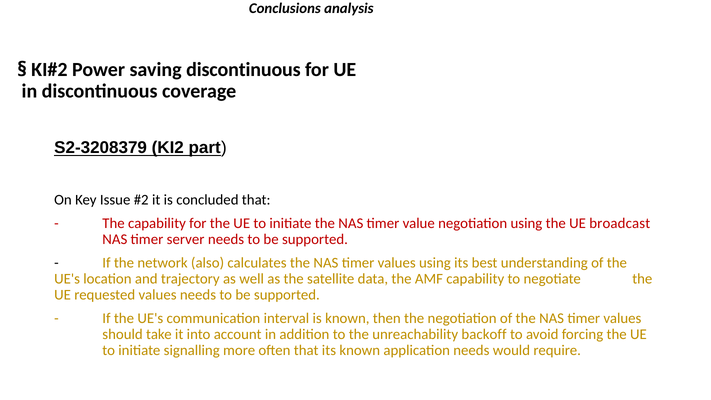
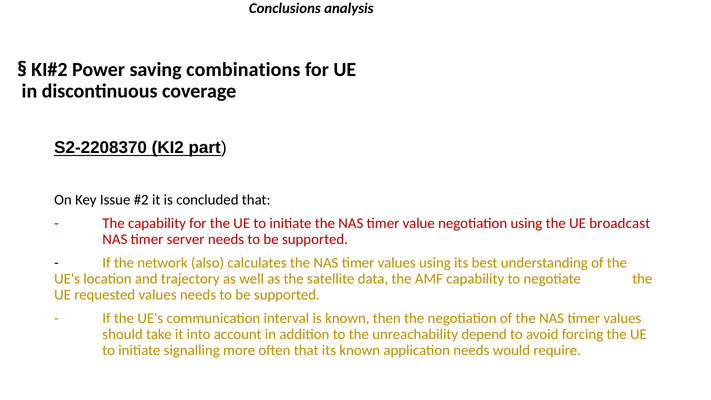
saving discontinuous: discontinuous -> combinations
S2-3208379: S2-3208379 -> S2-2208370
backoff: backoff -> depend
